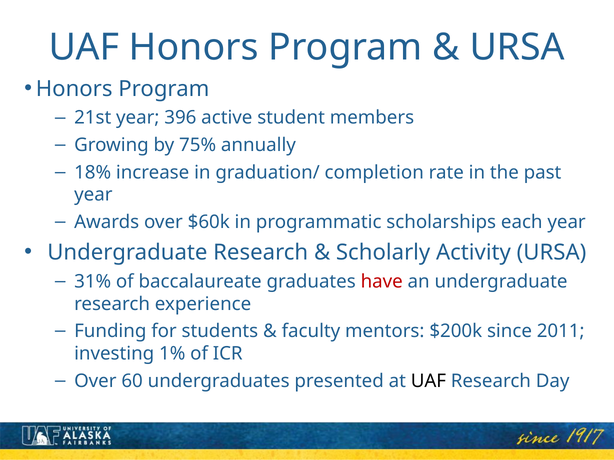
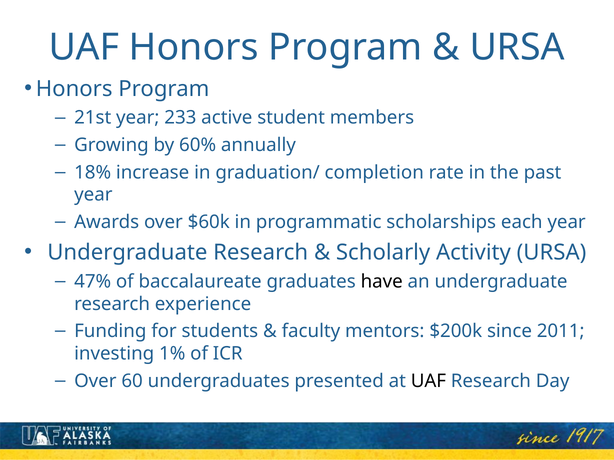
396: 396 -> 233
75%: 75% -> 60%
31%: 31% -> 47%
have colour: red -> black
